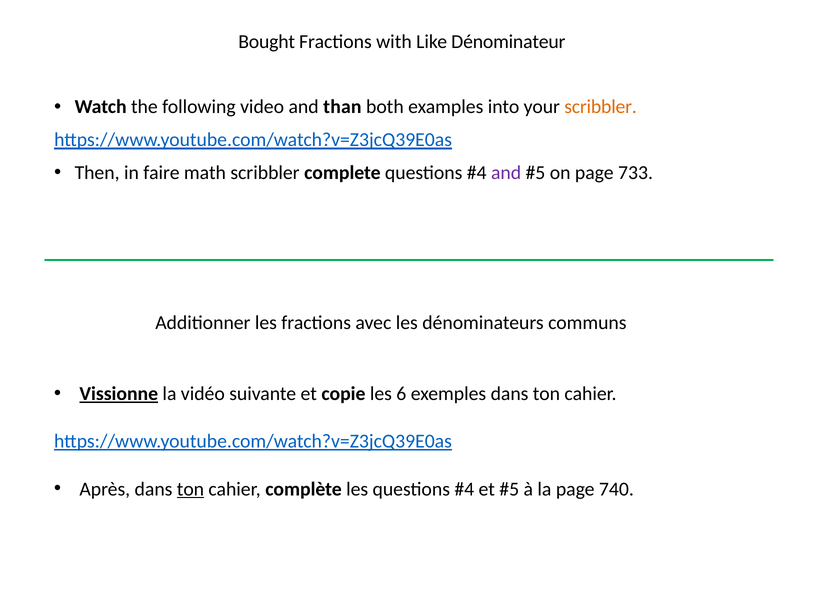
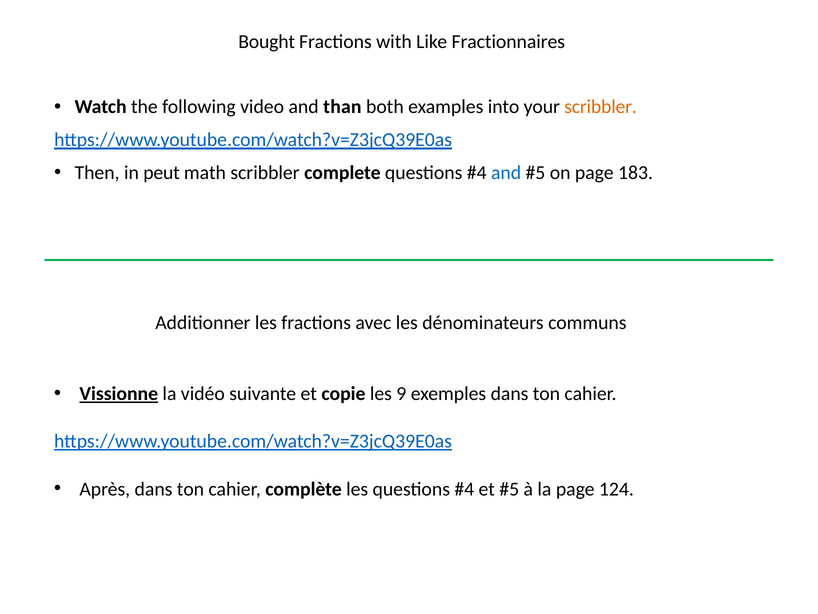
Dénominateur: Dénominateur -> Fractionnaires
faire: faire -> peut
and at (506, 173) colour: purple -> blue
733: 733 -> 183
6: 6 -> 9
ton at (190, 489) underline: present -> none
740: 740 -> 124
